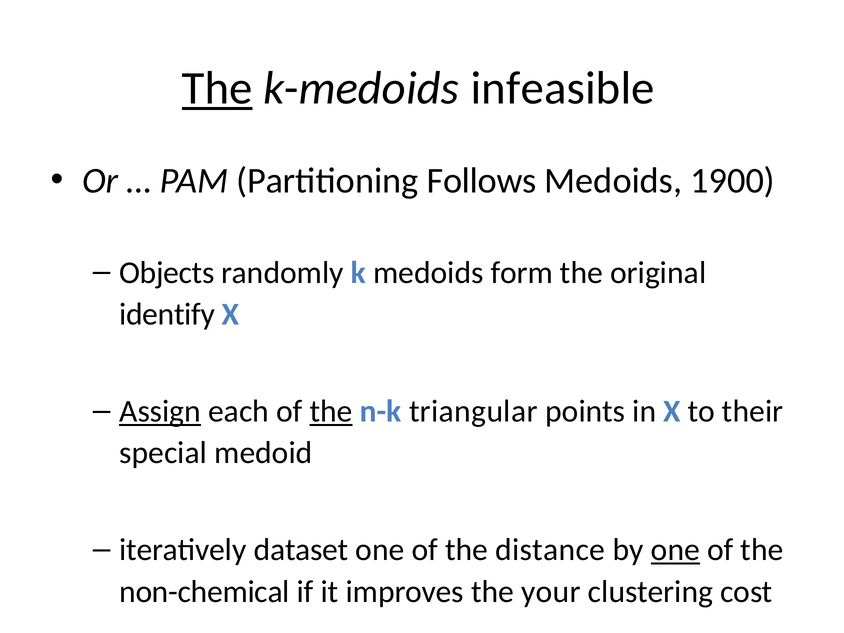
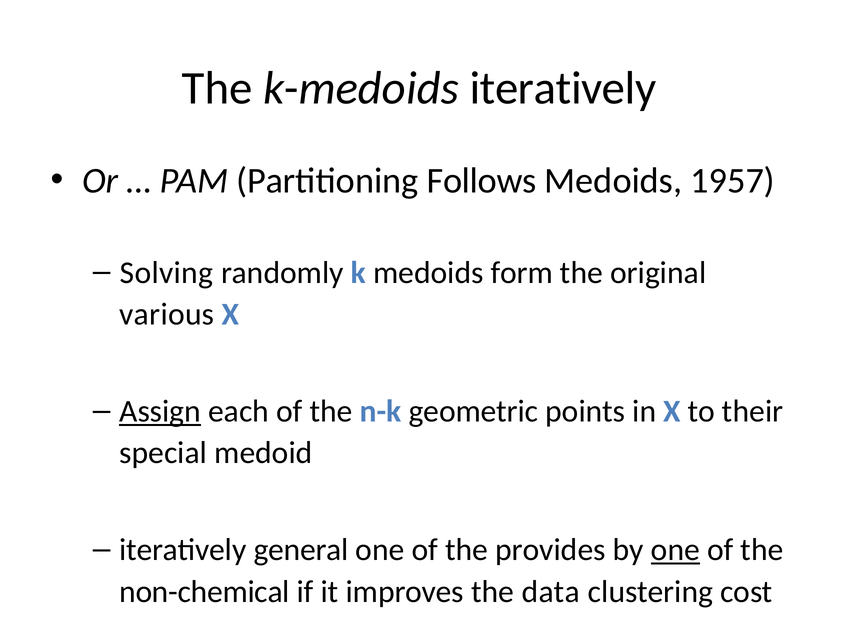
The at (217, 88) underline: present -> none
k-medoids infeasible: infeasible -> iteratively
1900: 1900 -> 1957
Objects: Objects -> Solving
identify: identify -> various
the at (331, 411) underline: present -> none
triangular: triangular -> geometric
dataset: dataset -> general
distance: distance -> provides
your: your -> data
